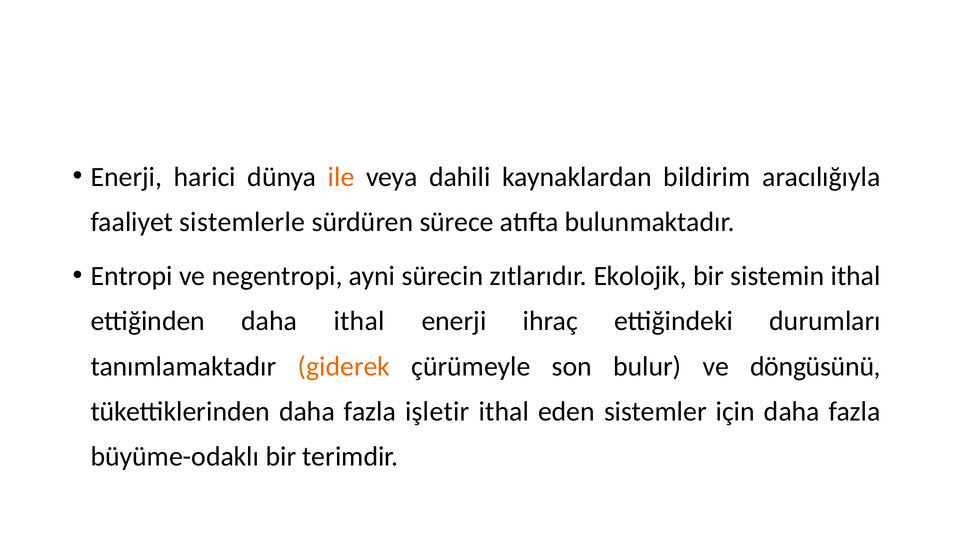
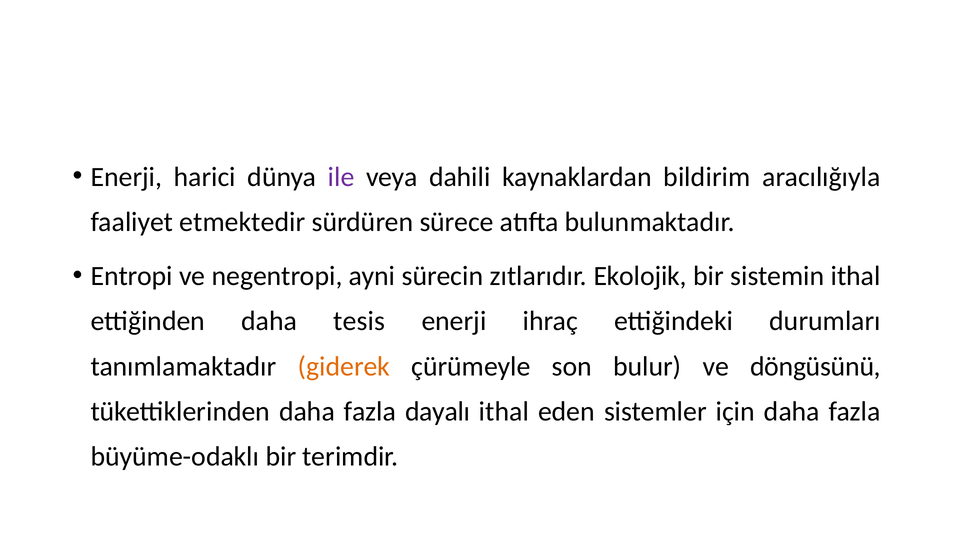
ile colour: orange -> purple
sistemlerle: sistemlerle -> etmektedir
daha ithal: ithal -> tesis
işletir: işletir -> dayalı
